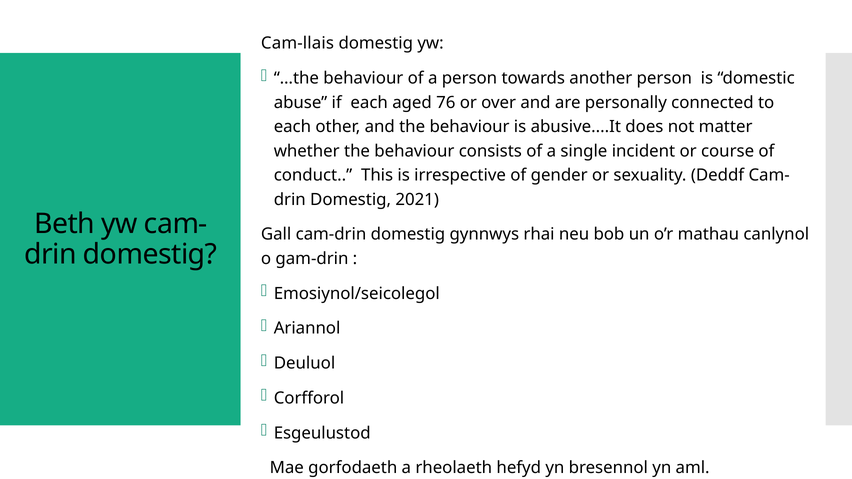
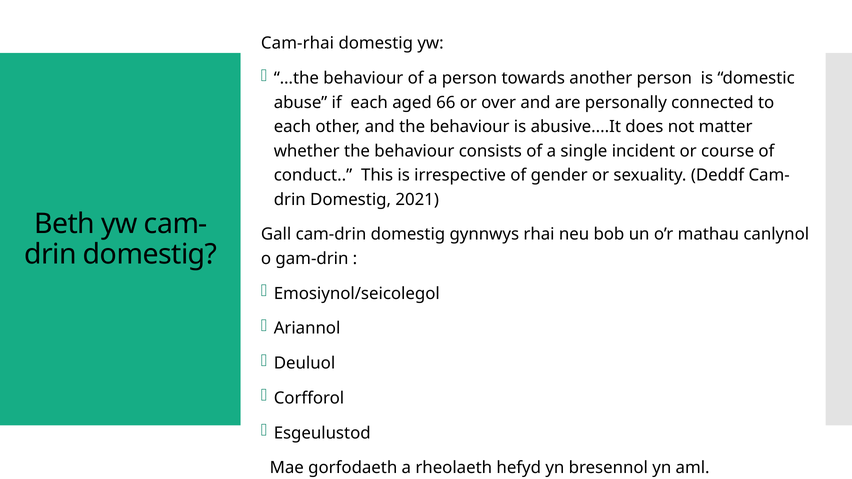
Cam-llais: Cam-llais -> Cam-rhai
76: 76 -> 66
